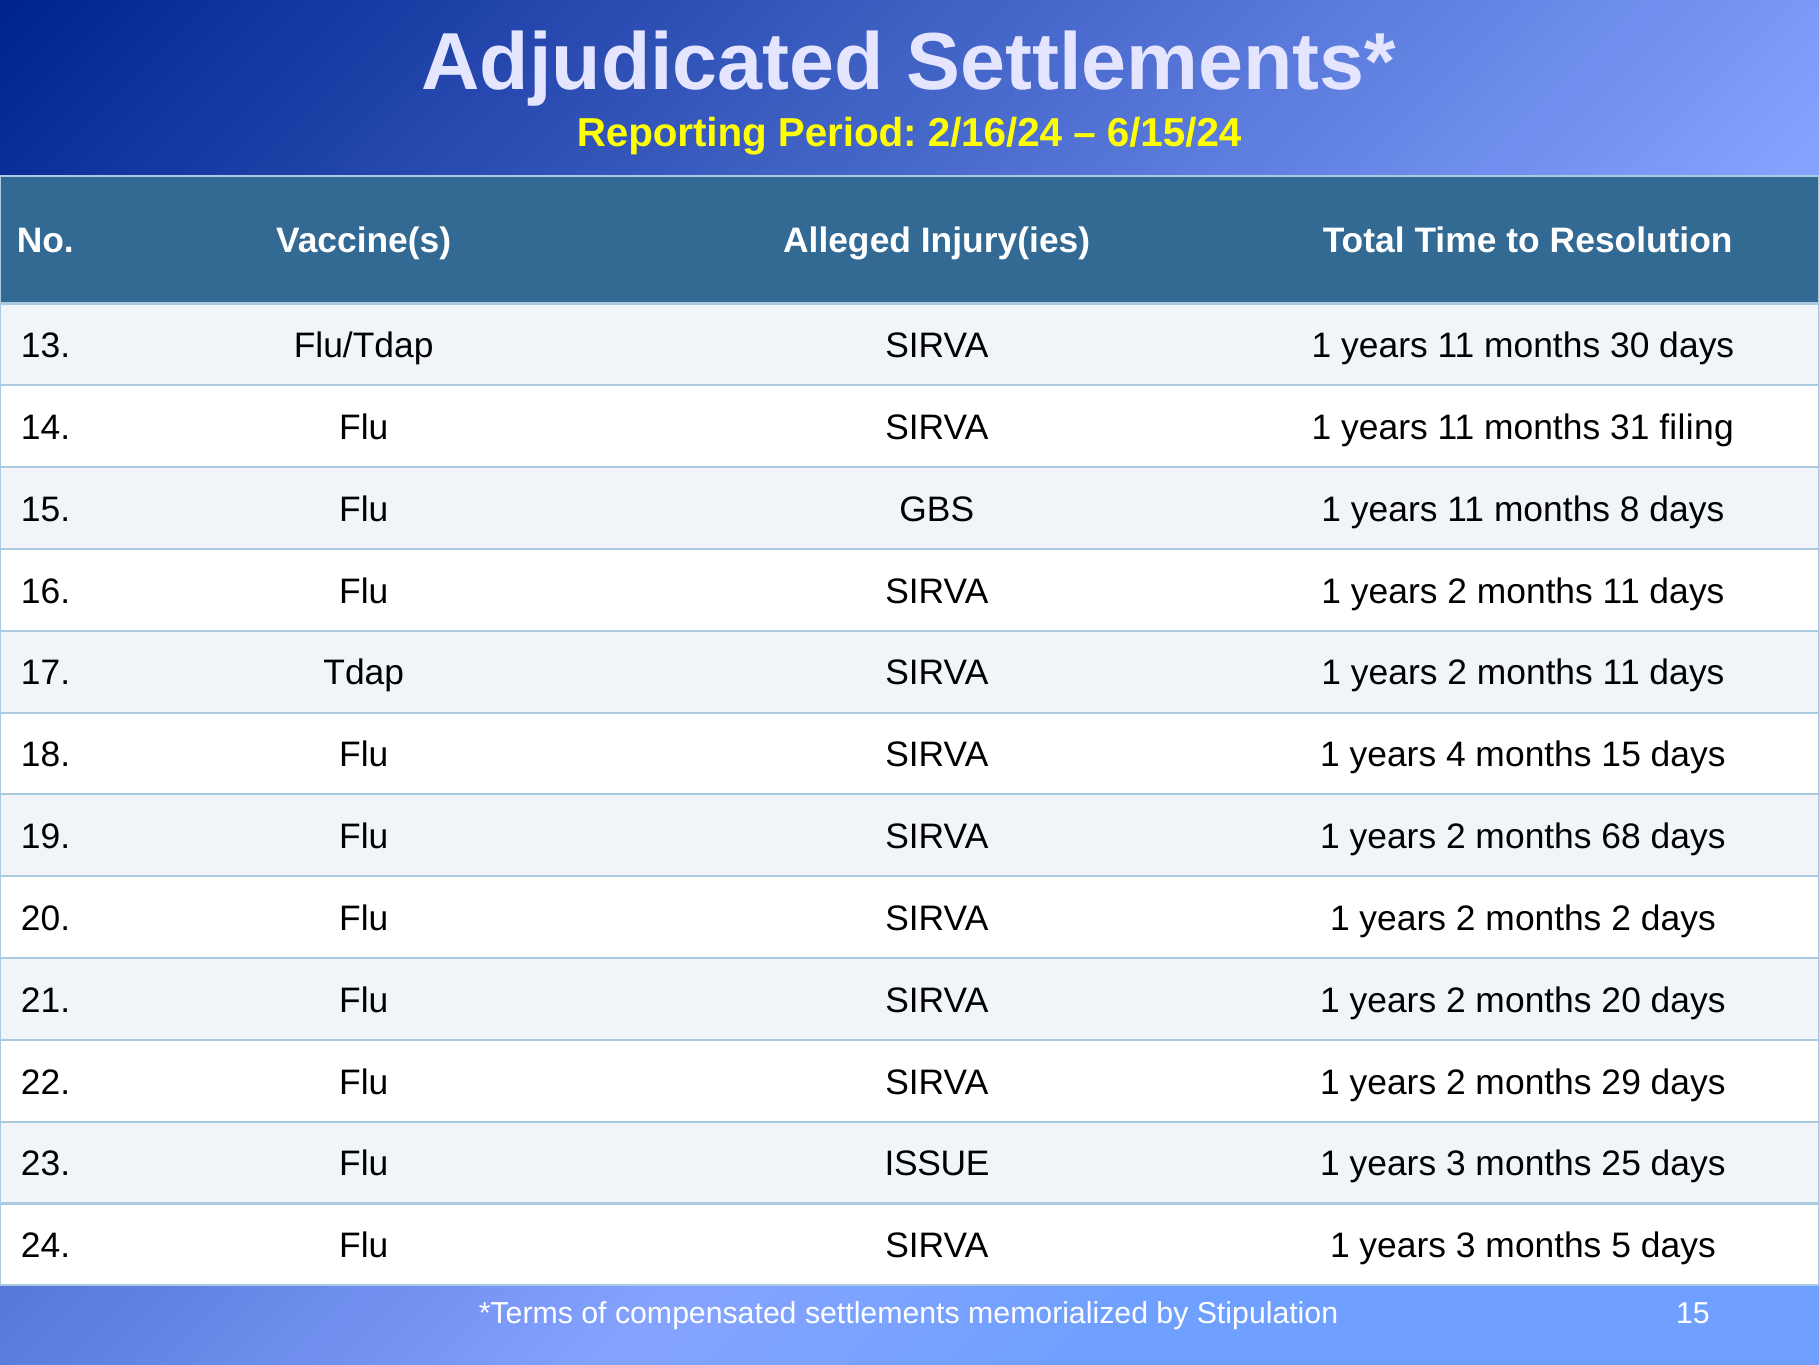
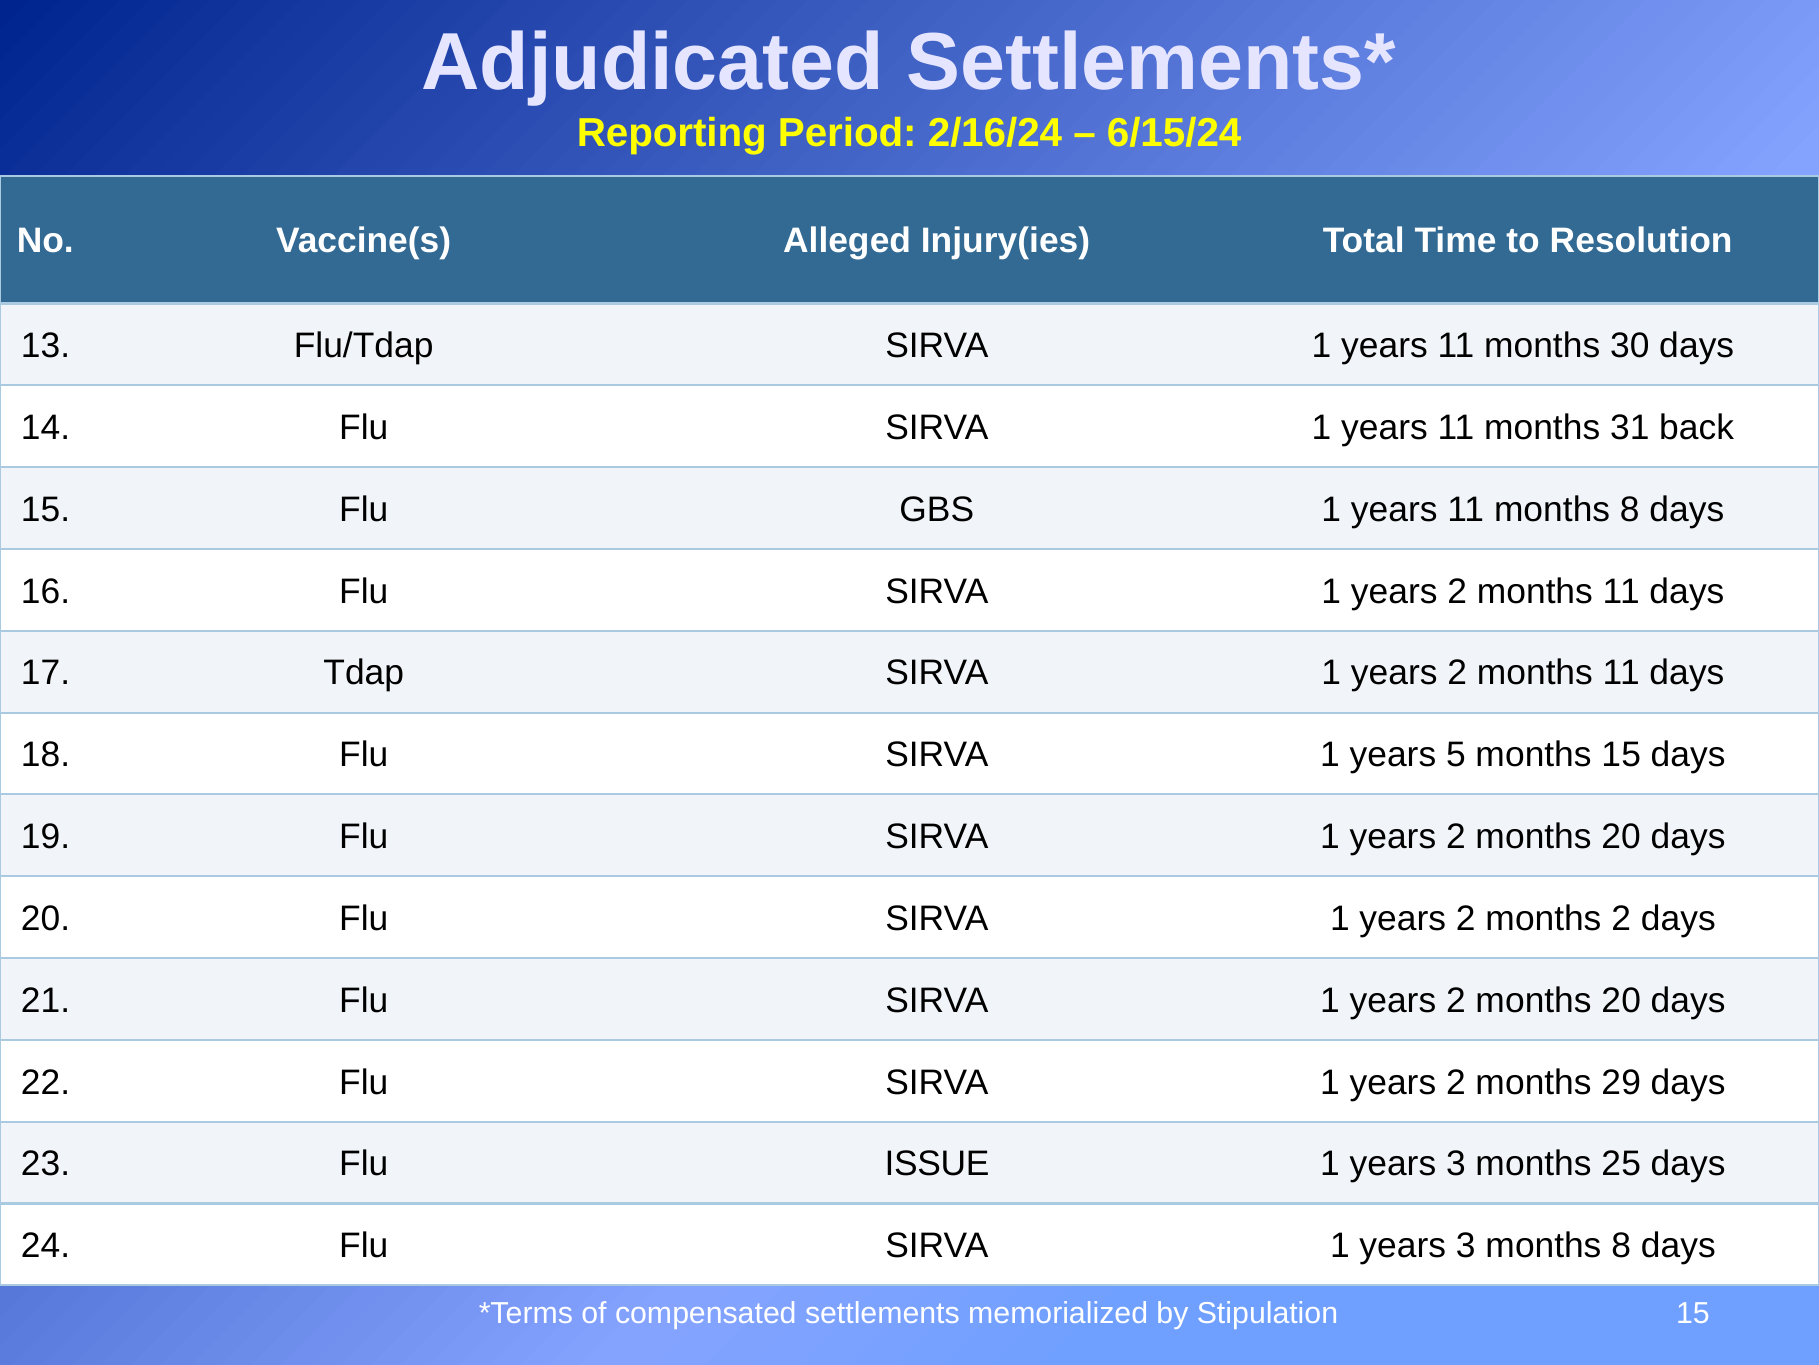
filing: filing -> back
4: 4 -> 5
68 at (1621, 836): 68 -> 20
3 months 5: 5 -> 8
